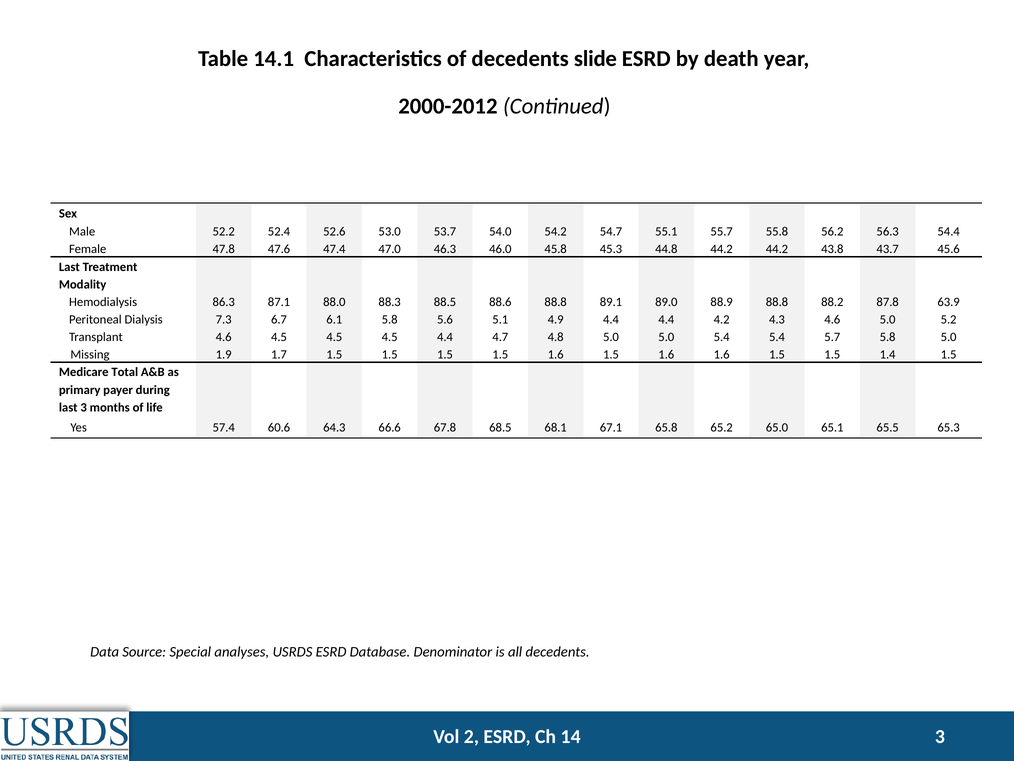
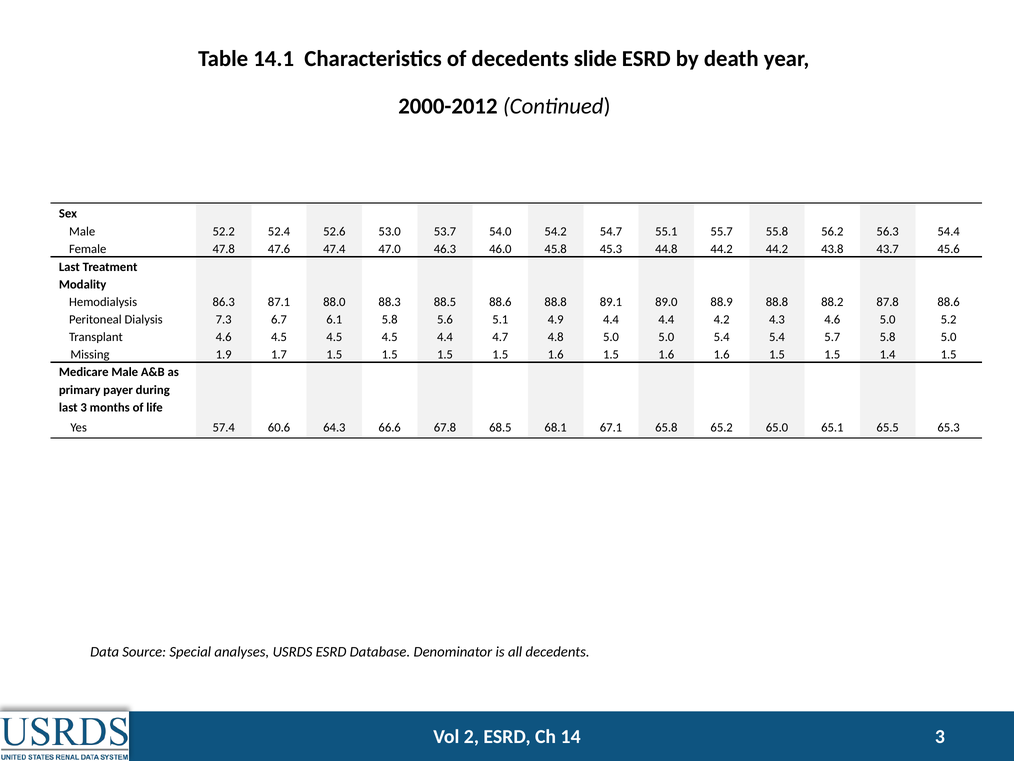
87.8 63.9: 63.9 -> 88.6
Medicare Total: Total -> Male
